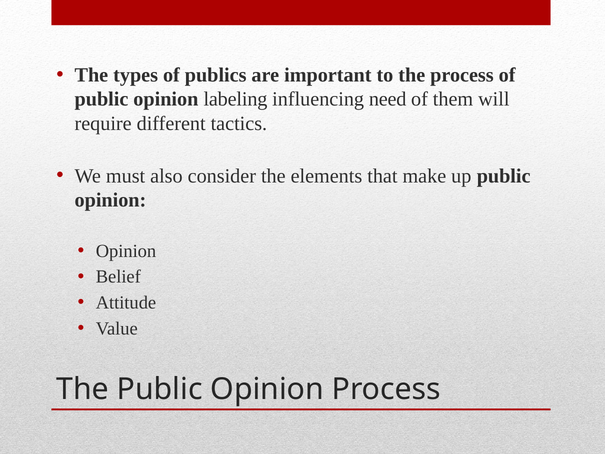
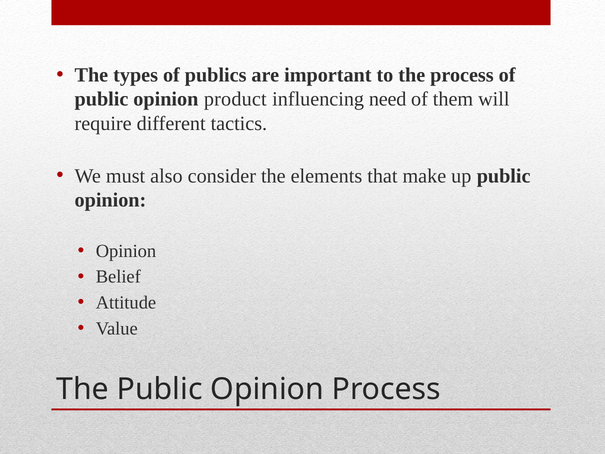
labeling: labeling -> product
